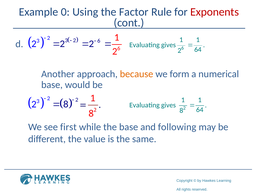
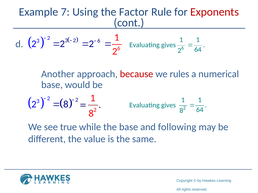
0: 0 -> 7
because colour: orange -> red
form: form -> rules
first: first -> true
